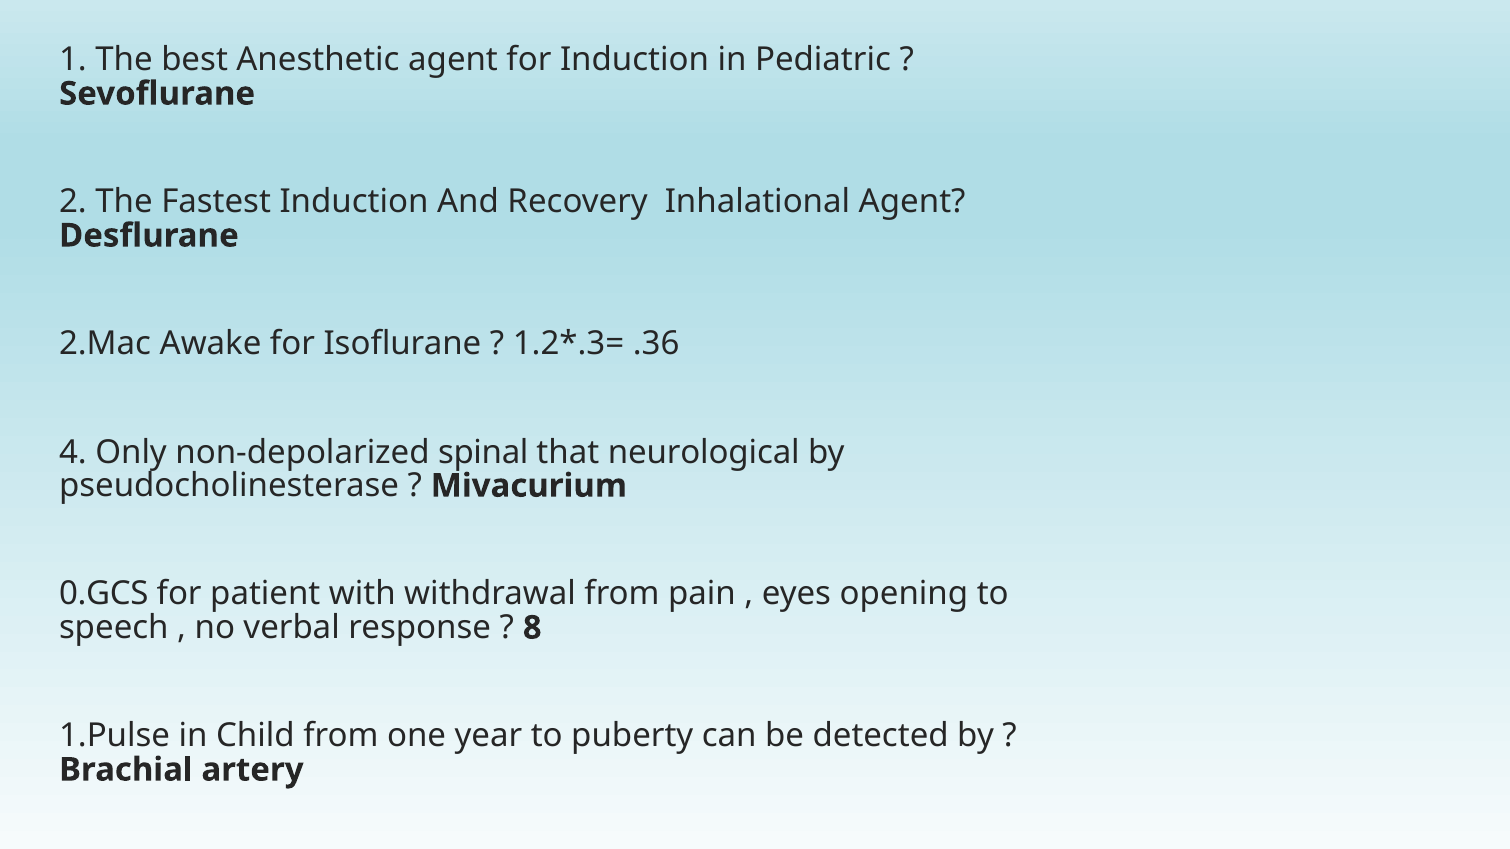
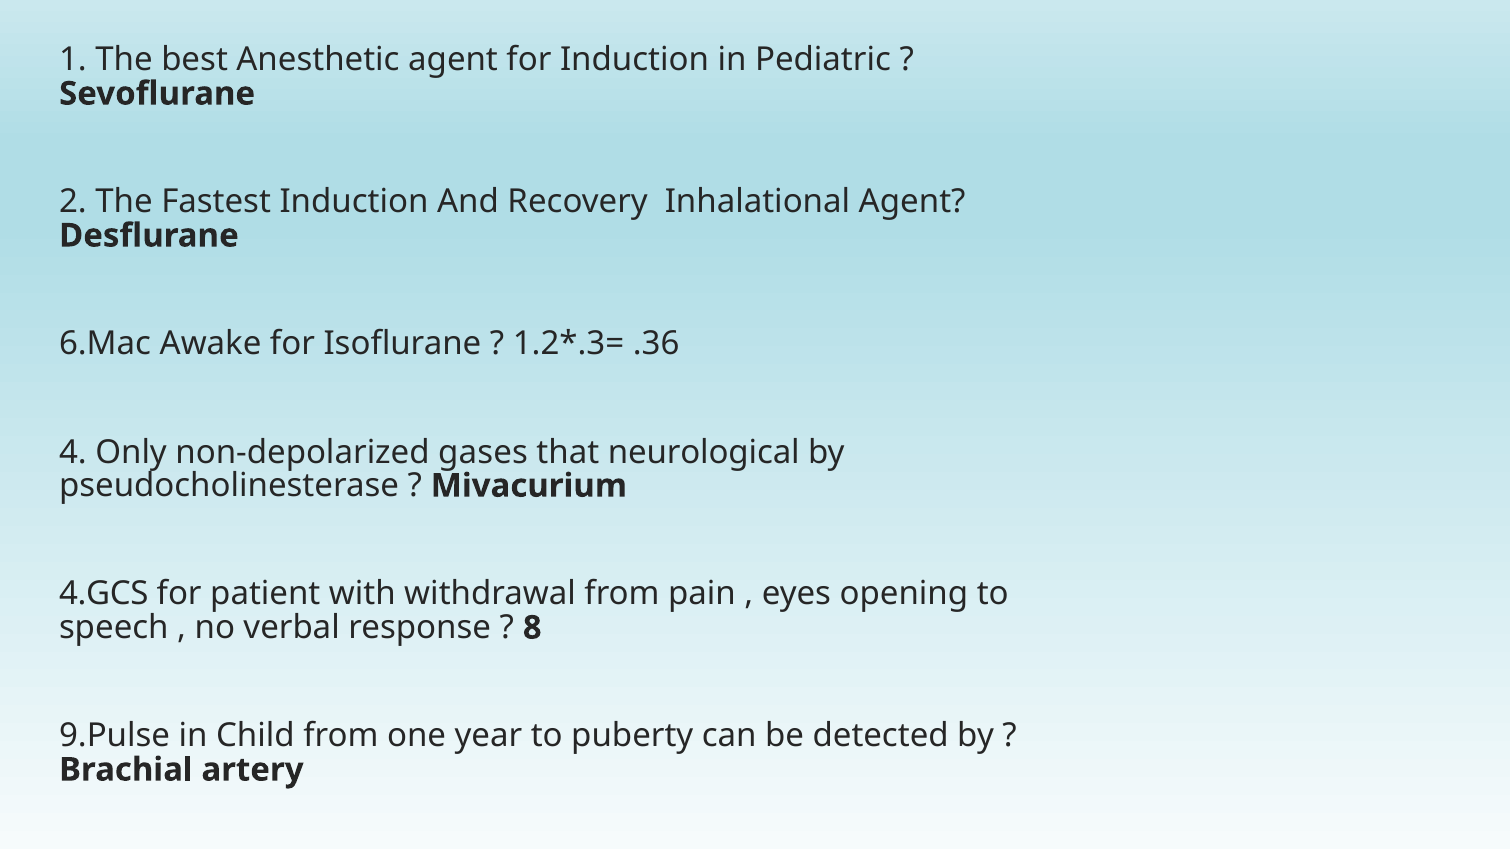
2.Mac: 2.Mac -> 6.Mac
spinal: spinal -> gases
0.GCS: 0.GCS -> 4.GCS
1.Pulse: 1.Pulse -> 9.Pulse
